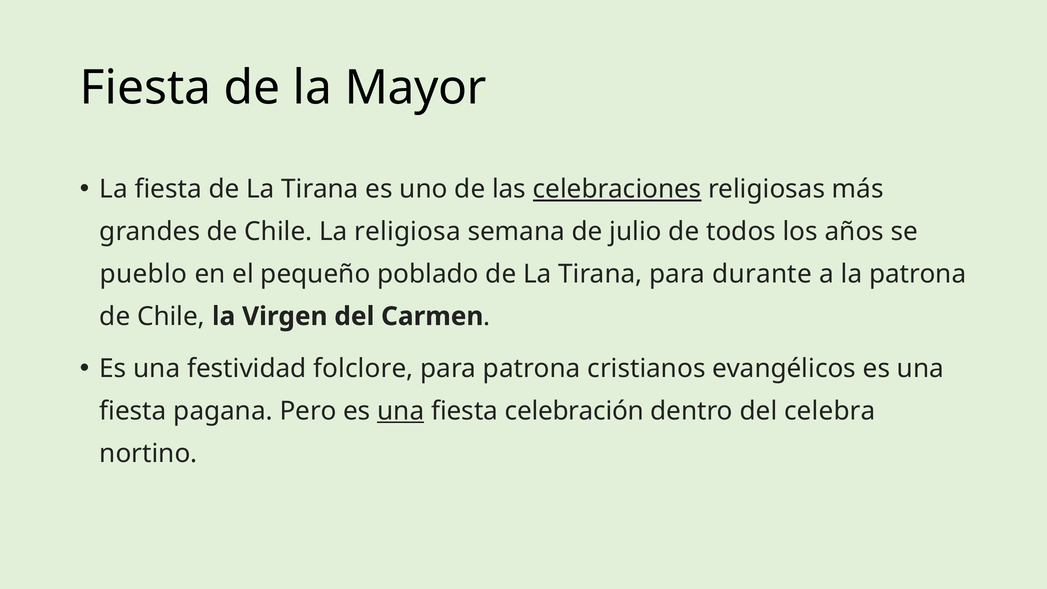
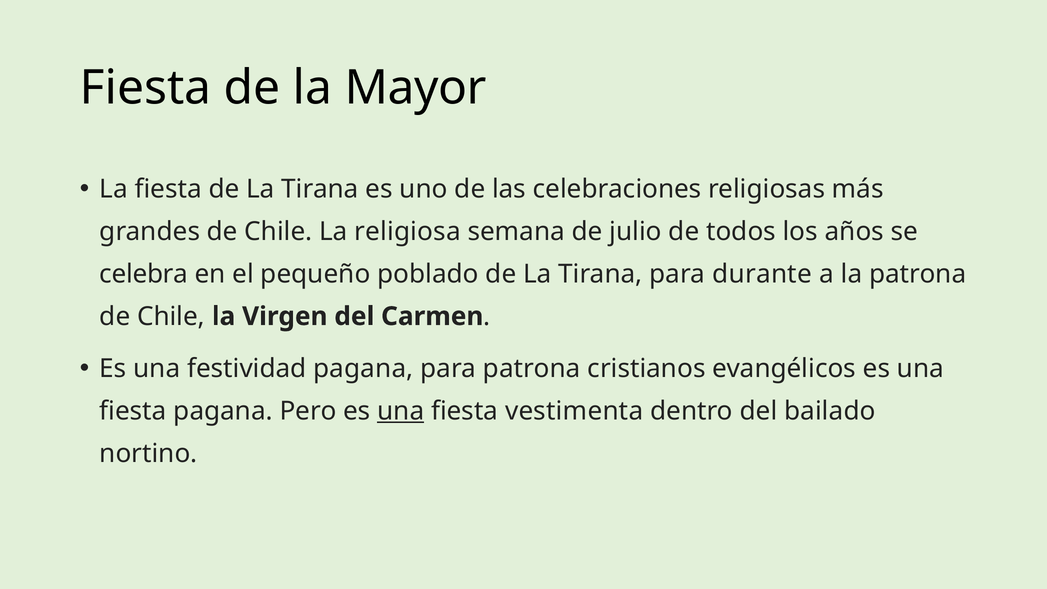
celebraciones underline: present -> none
pueblo: pueblo -> celebra
festividad folclore: folclore -> pagana
celebración: celebración -> vestimenta
celebra: celebra -> bailado
